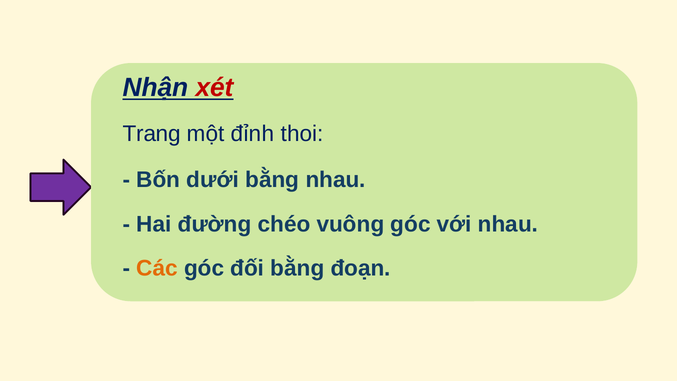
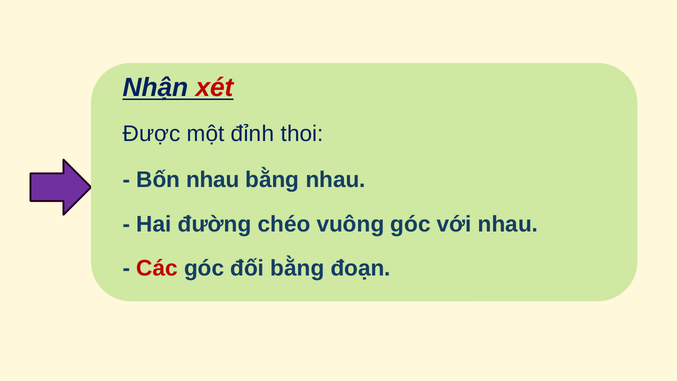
Trang: Trang -> Được
Bốn dưới: dưới -> nhau
Các colour: orange -> red
